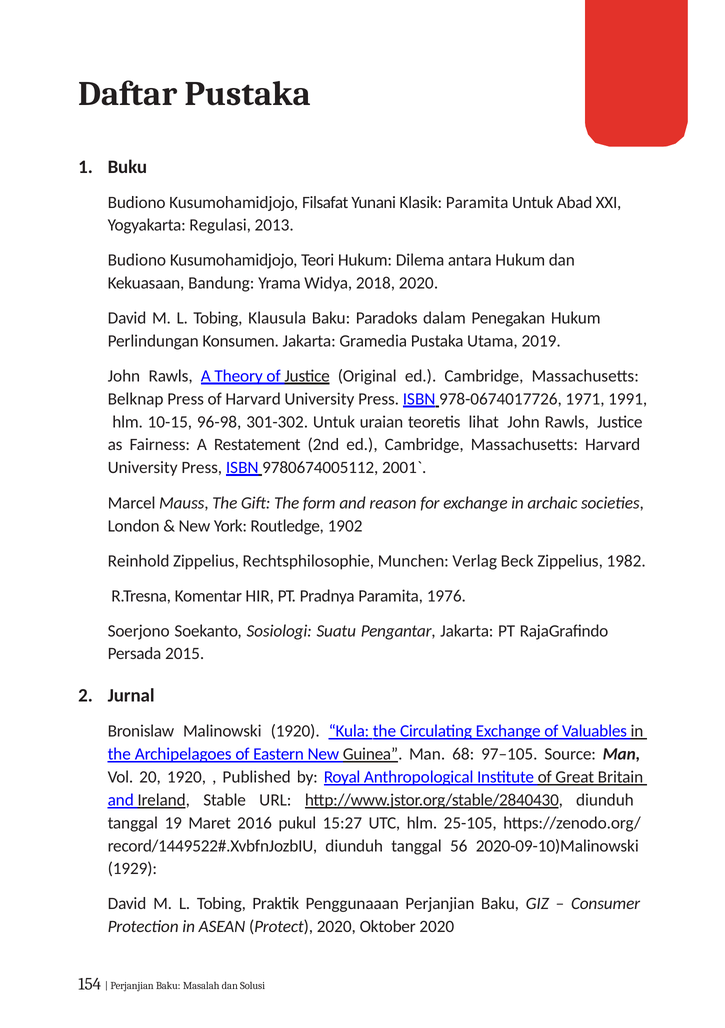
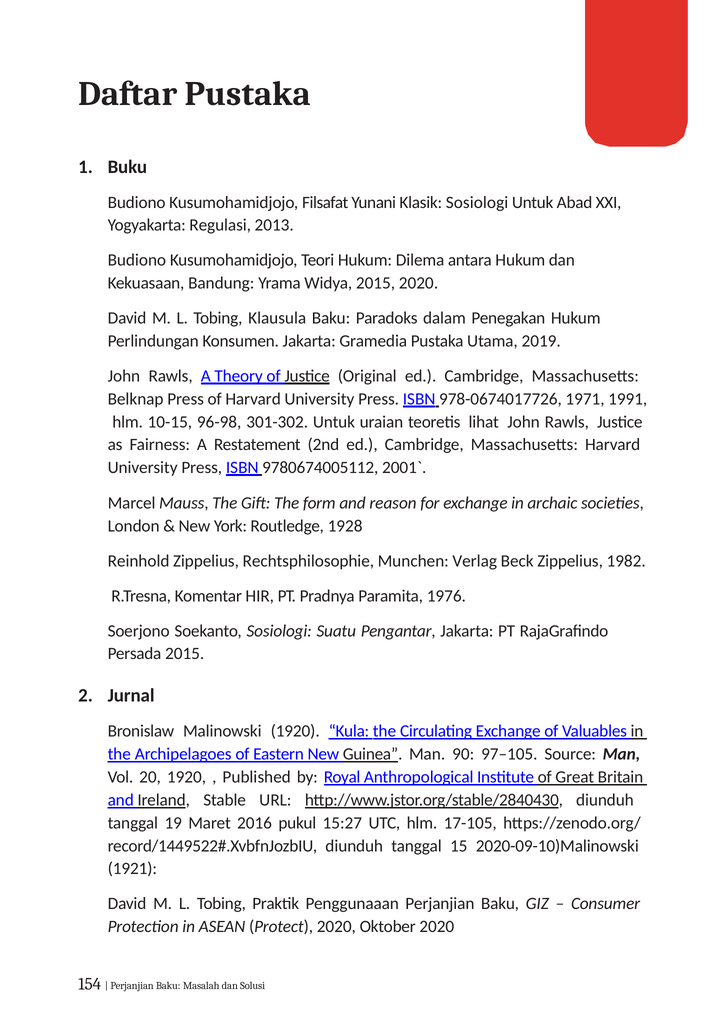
Klasik Paramita: Paramita -> Sosiologi
Widya 2018: 2018 -> 2015
1902: 1902 -> 1928
68: 68 -> 90
25-105: 25-105 -> 17-105
56: 56 -> 15
1929: 1929 -> 1921
